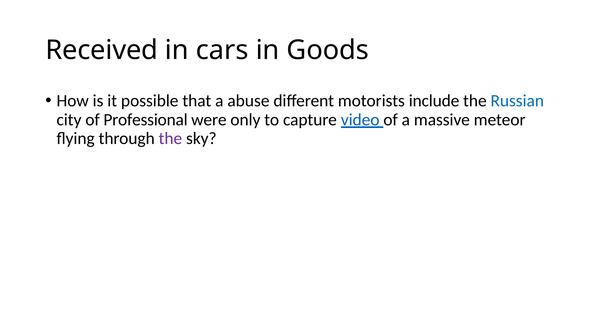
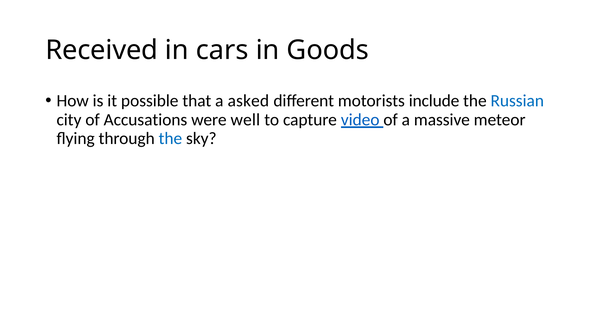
abuse: abuse -> asked
Professional: Professional -> Accusations
only: only -> well
the at (170, 138) colour: purple -> blue
